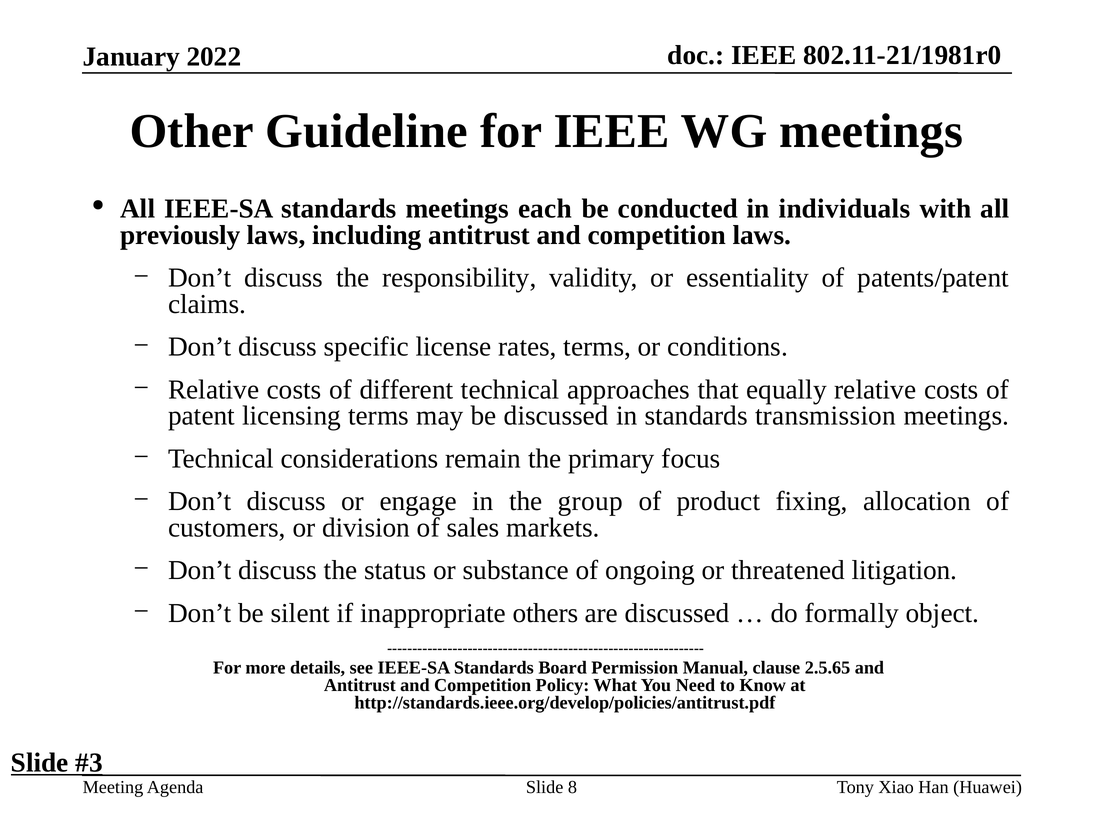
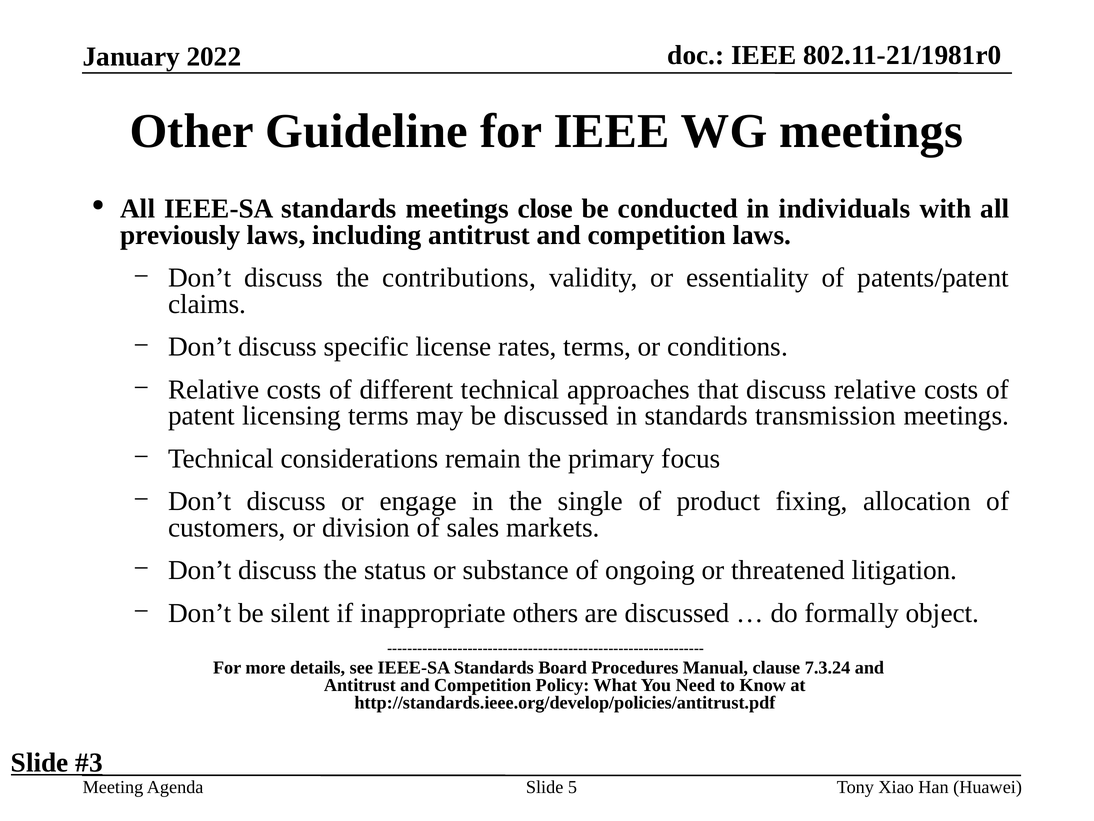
each: each -> close
responsibility: responsibility -> contributions
that equally: equally -> discuss
group: group -> single
Permission: Permission -> Procedures
2.5.65: 2.5.65 -> 7.3.24
8: 8 -> 5
